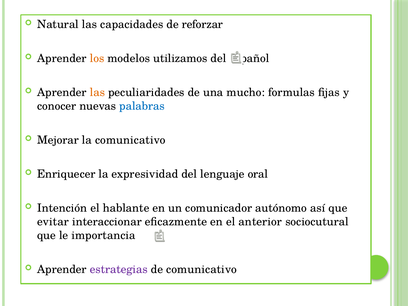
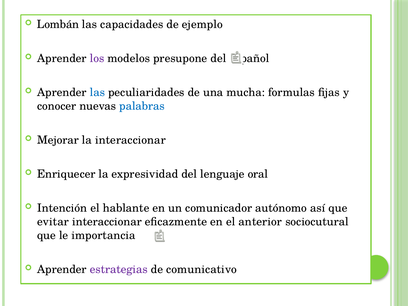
Natural: Natural -> Lombán
reforzar: reforzar -> ejemplo
los colour: orange -> purple
utilizamos: utilizamos -> presupone
las at (97, 92) colour: orange -> blue
mucho: mucho -> mucha
la comunicativo: comunicativo -> interaccionar
